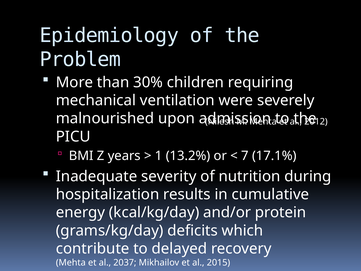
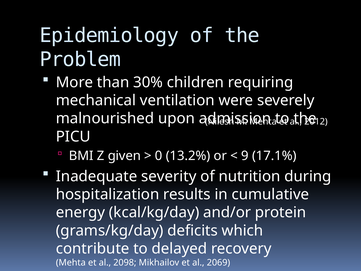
years: years -> given
1: 1 -> 0
7: 7 -> 9
2037: 2037 -> 2098
2015: 2015 -> 2069
